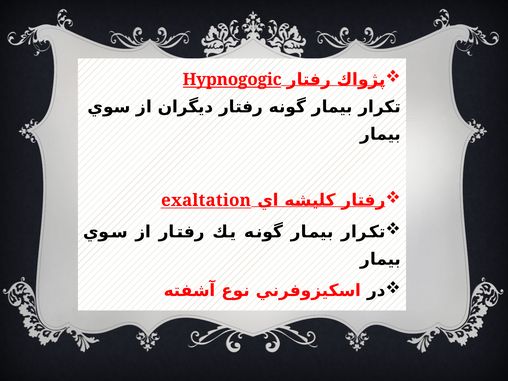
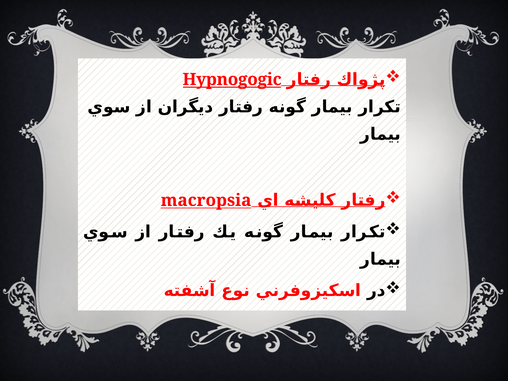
exaltation: exaltation -> macropsia
